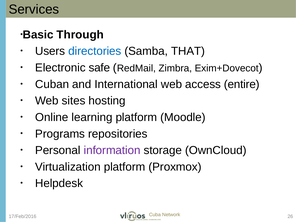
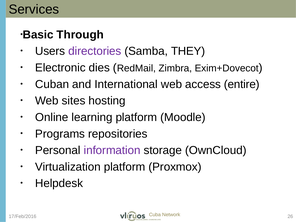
directories colour: blue -> purple
THAT: THAT -> THEY
safe: safe -> dies
